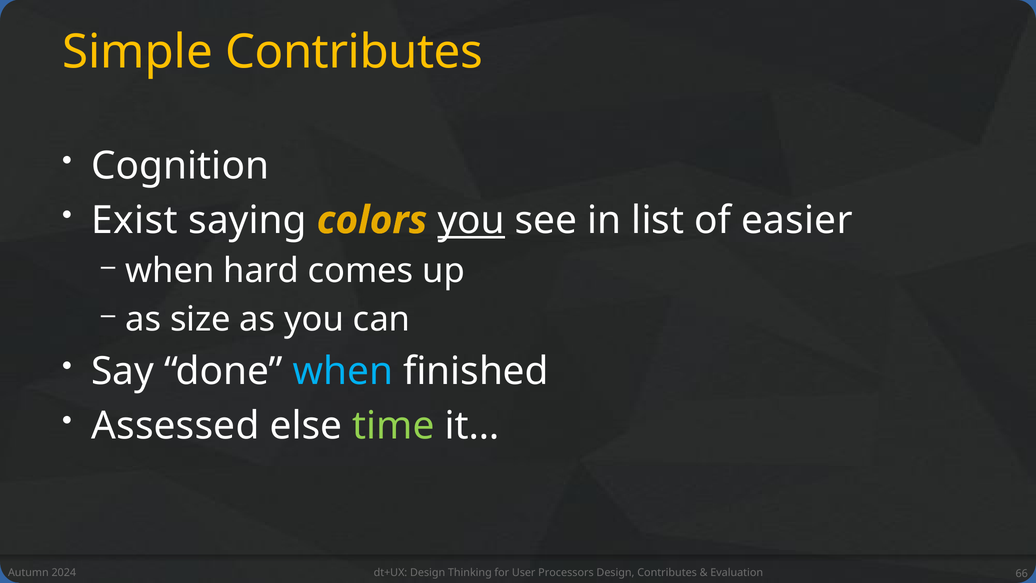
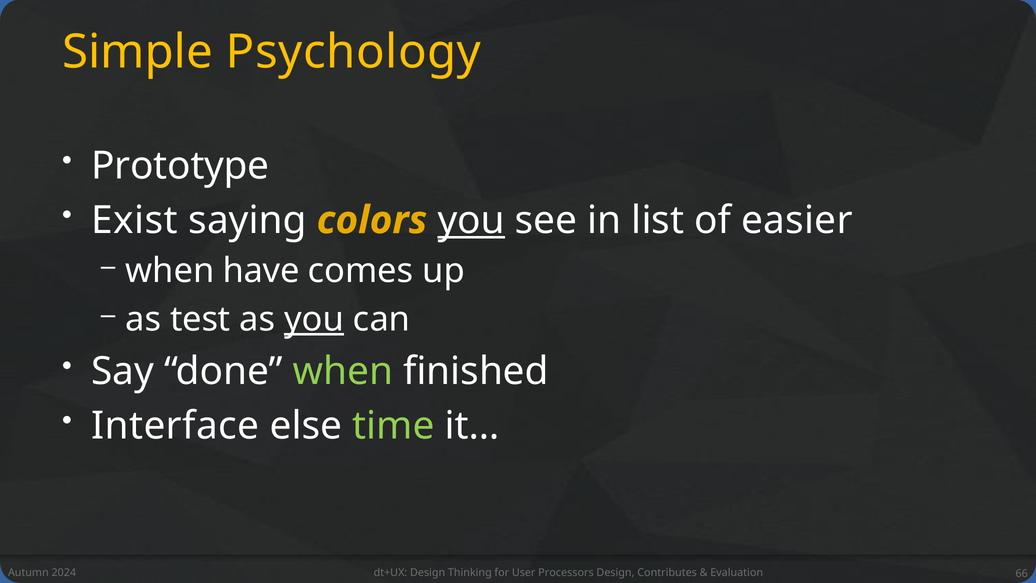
Simple Contributes: Contributes -> Psychology
Cognition: Cognition -> Prototype
hard: hard -> have
size: size -> test
you at (314, 319) underline: none -> present
when at (343, 371) colour: light blue -> light green
Assessed: Assessed -> Interface
